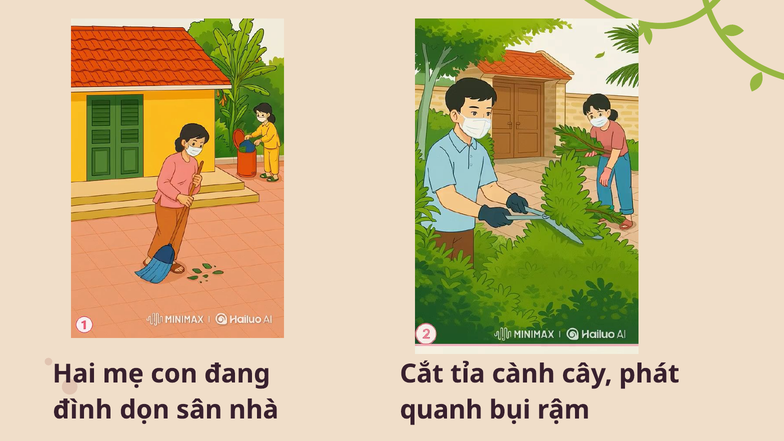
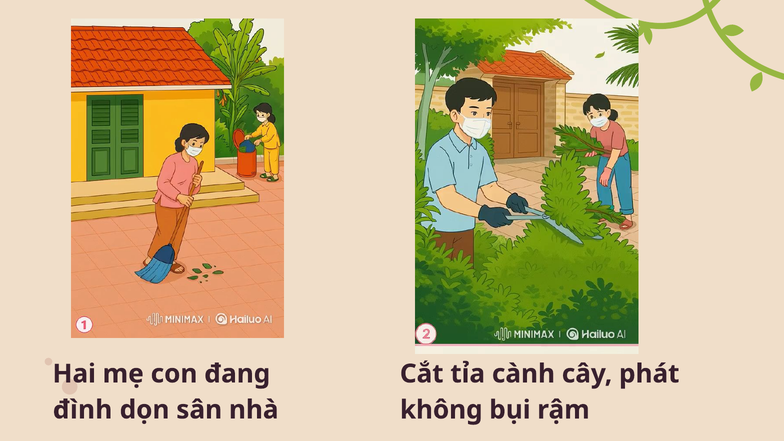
quanh: quanh -> không
